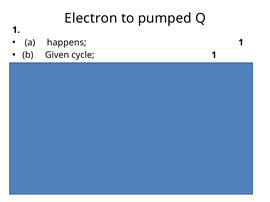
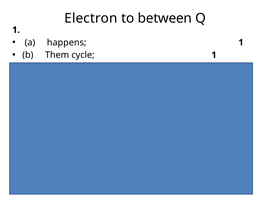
pumped: pumped -> between
b Given: Given -> Them
